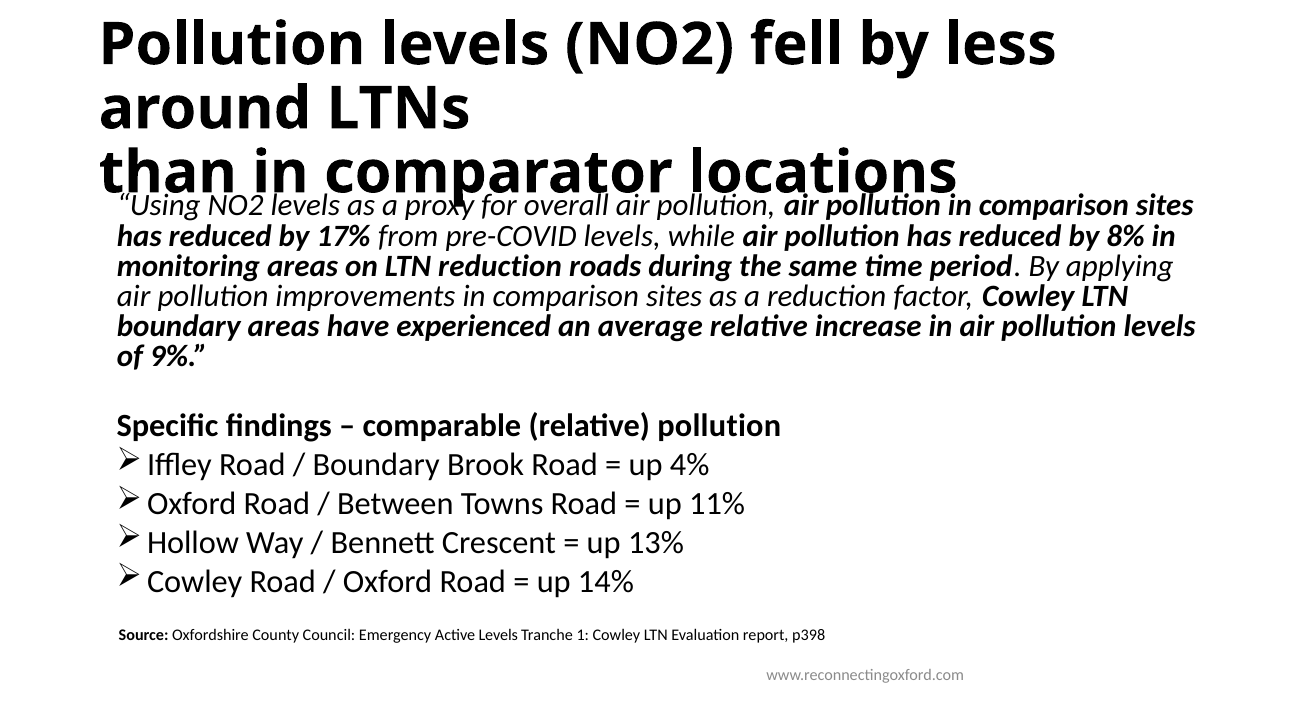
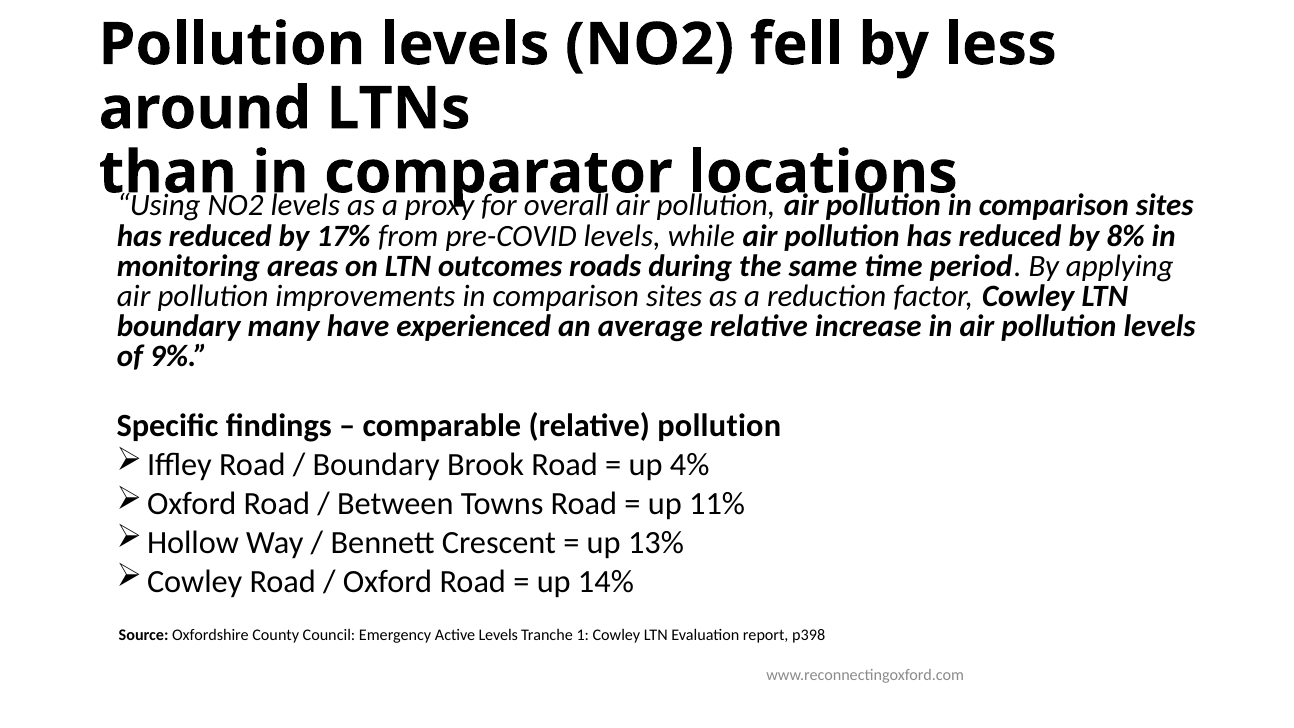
LTN reduction: reduction -> outcomes
boundary areas: areas -> many
